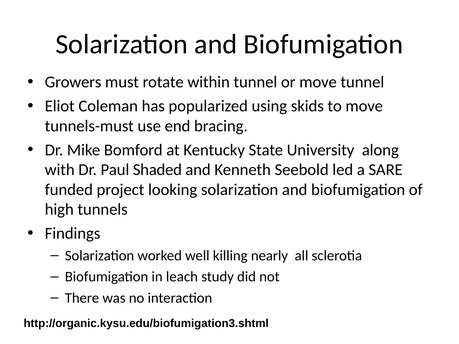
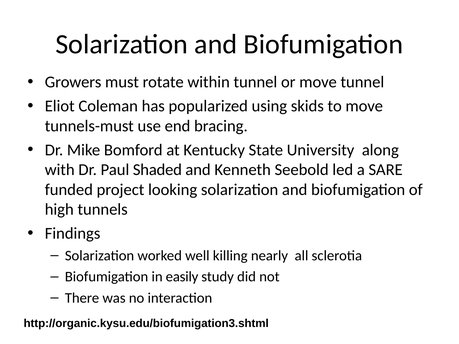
leach: leach -> easily
